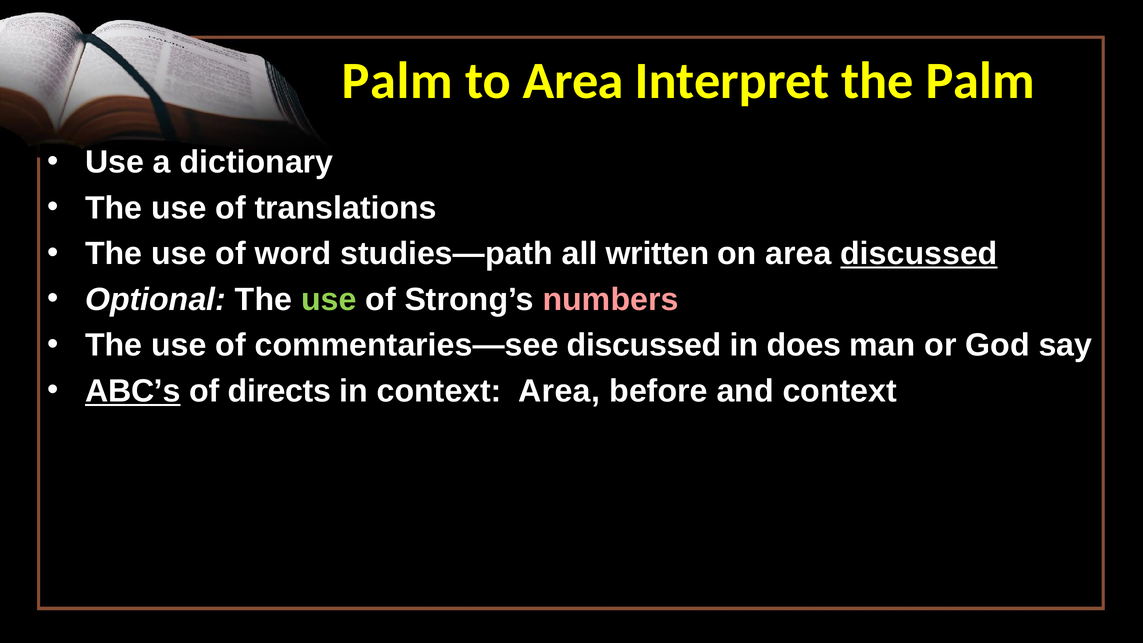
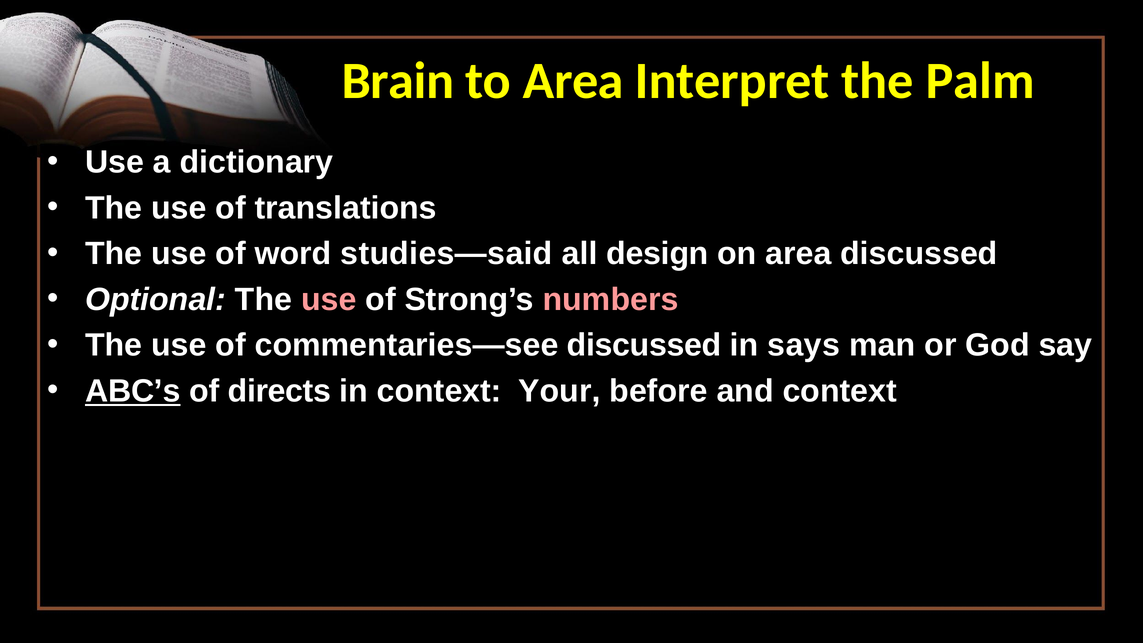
Palm at (397, 81): Palm -> Brain
studies—path: studies—path -> studies—said
written: written -> design
discussed at (919, 254) underline: present -> none
use at (329, 299) colour: light green -> pink
does: does -> says
context Area: Area -> Your
